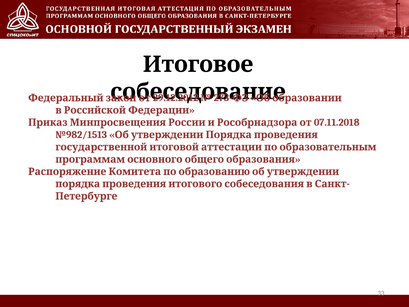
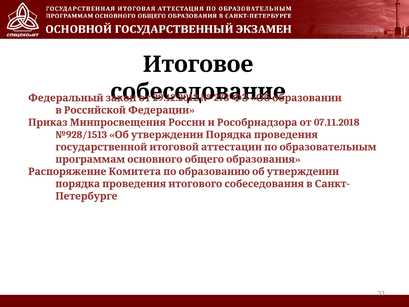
№982/1513: №982/1513 -> №928/1513
